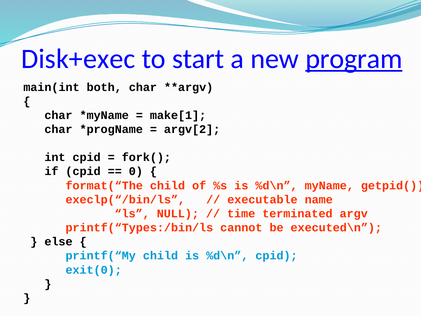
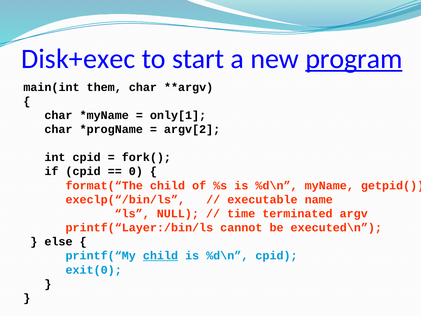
both: both -> them
make[1: make[1 -> only[1
printf(“Types:/bin/ls: printf(“Types:/bin/ls -> printf(“Layer:/bin/ls
child at (160, 256) underline: none -> present
